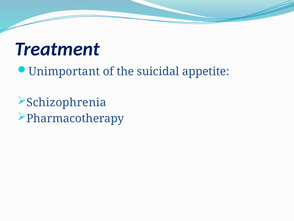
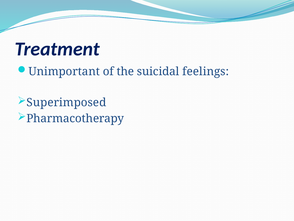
appetite: appetite -> feelings
Schizophrenia: Schizophrenia -> Superimposed
